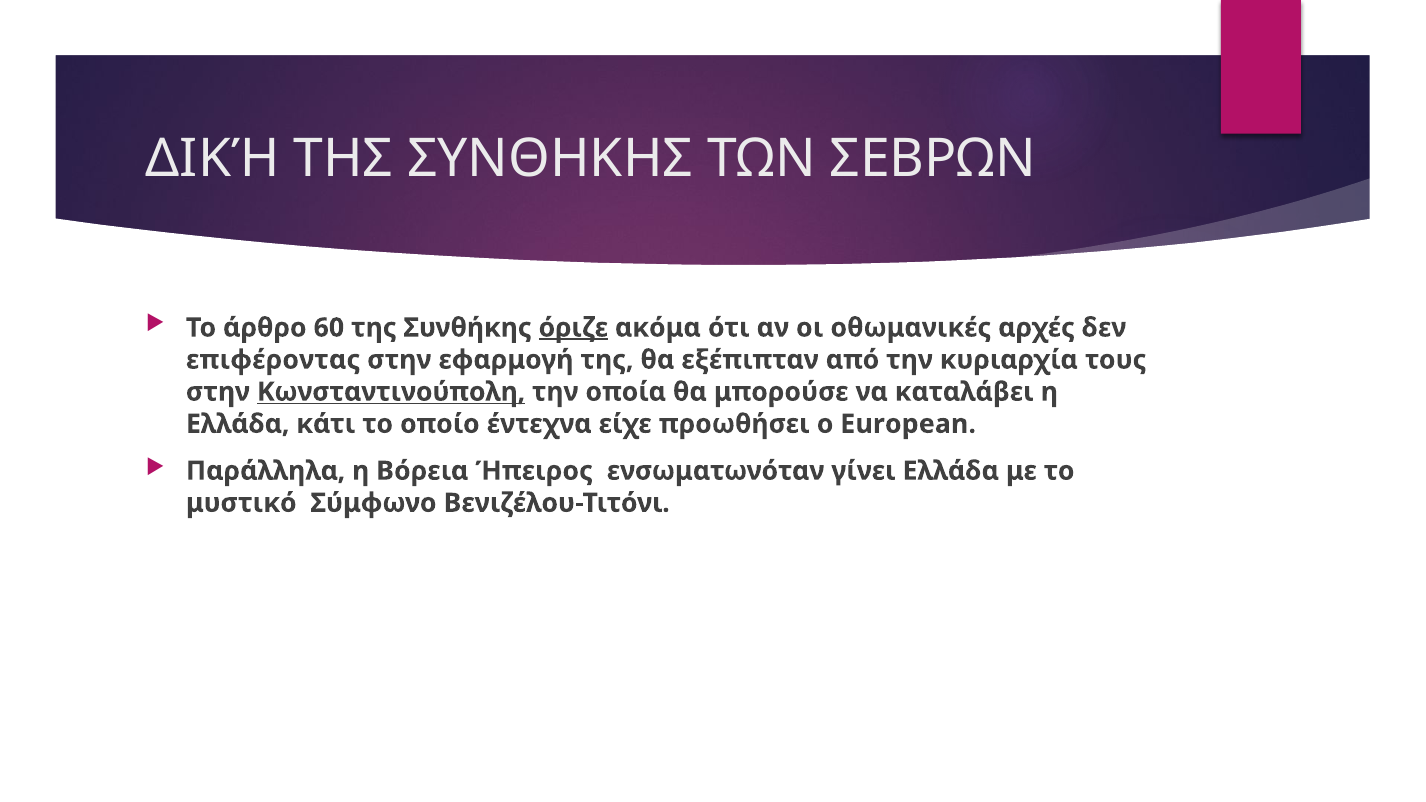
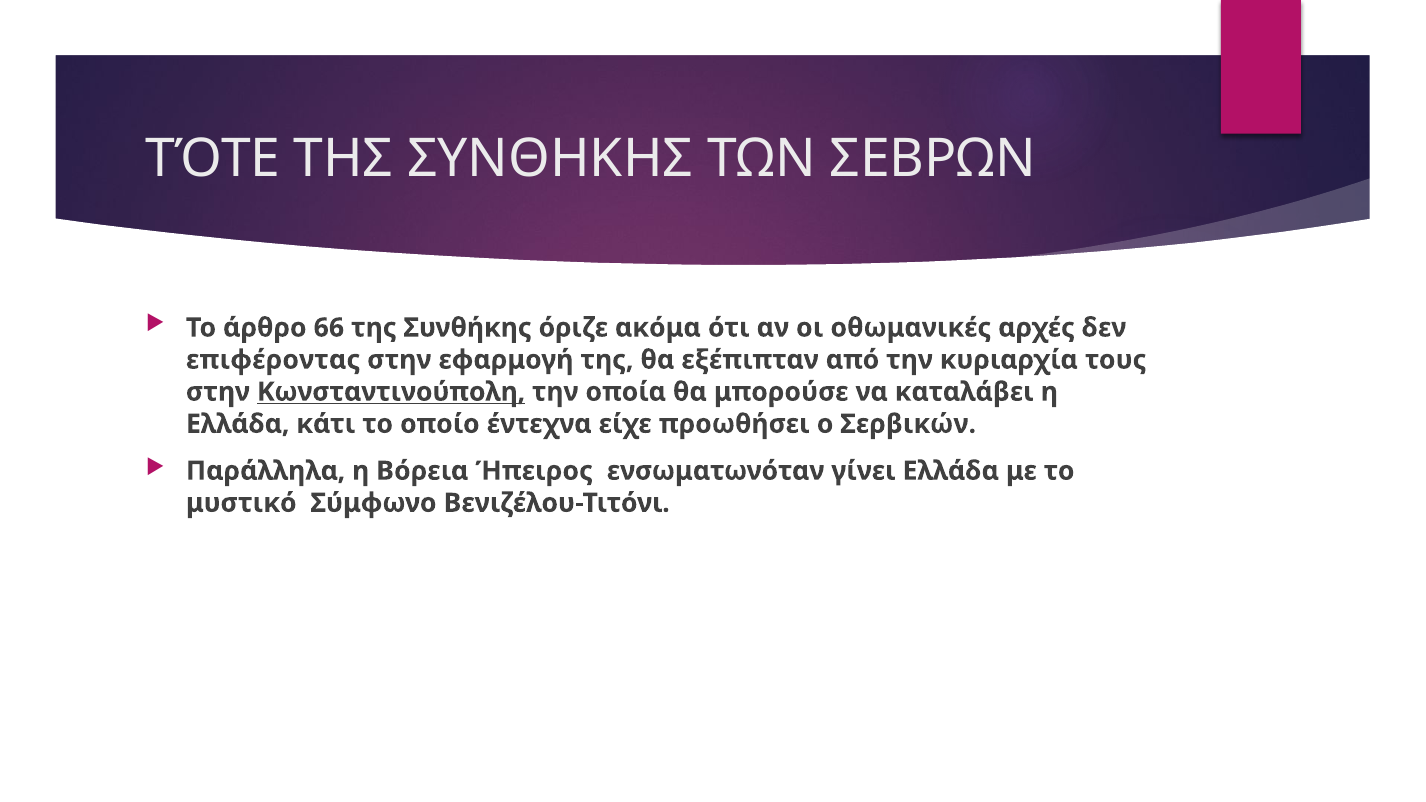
ΔΙΚΉ: ΔΙΚΉ -> ΤΌΤΕ
60: 60 -> 66
όριζε underline: present -> none
European: European -> Σερβικών
